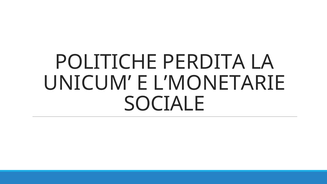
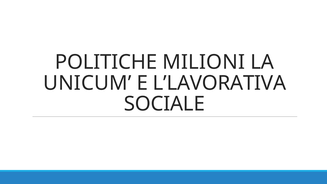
PERDITA: PERDITA -> MILIONI
L’MONETARIE: L’MONETARIE -> L’LAVORATIVA
